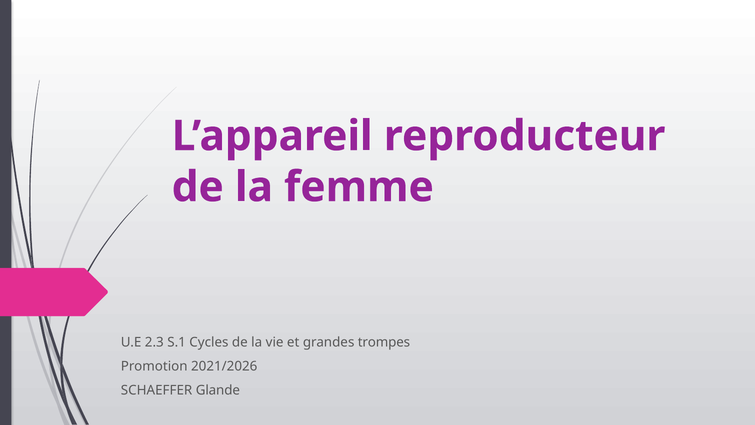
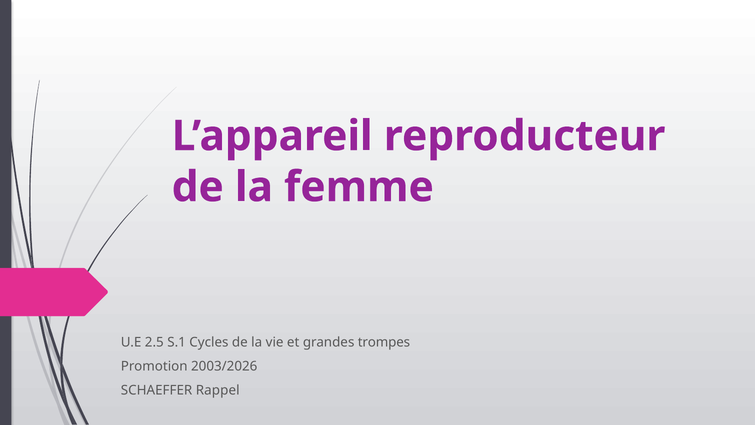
2.3: 2.3 -> 2.5
2021/2026: 2021/2026 -> 2003/2026
Glande: Glande -> Rappel
